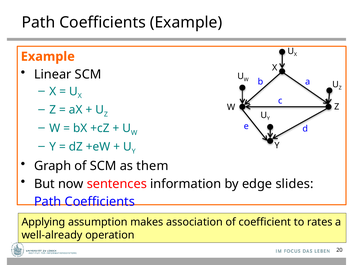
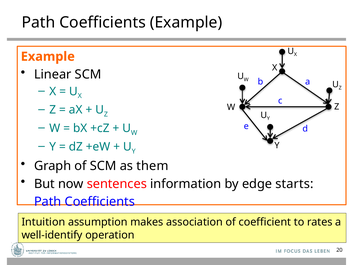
slides: slides -> starts
Applying: Applying -> Intuition
well-already: well-already -> well-identify
